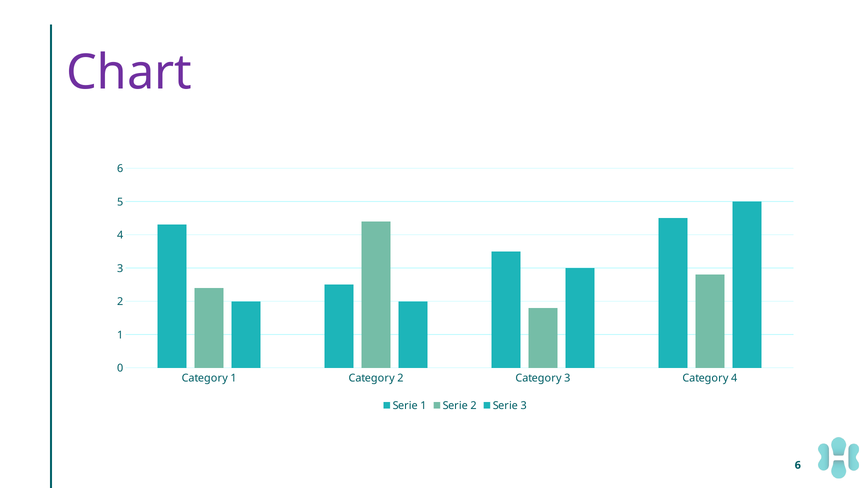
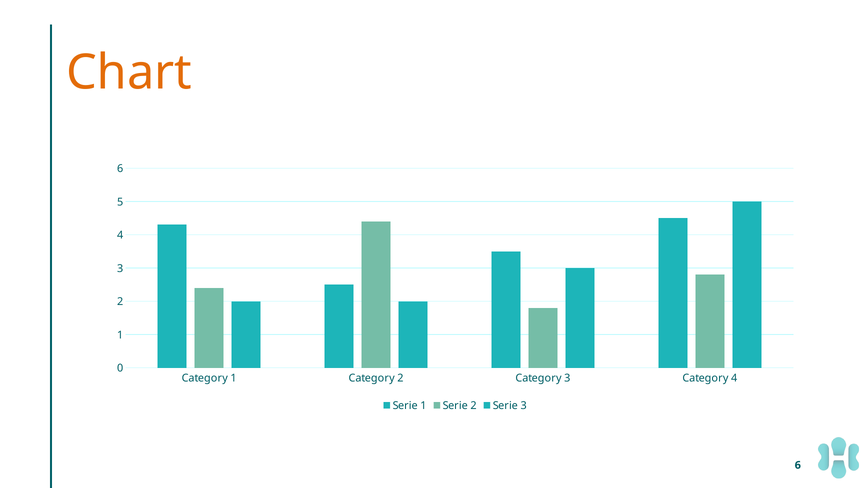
Chart colour: purple -> orange
